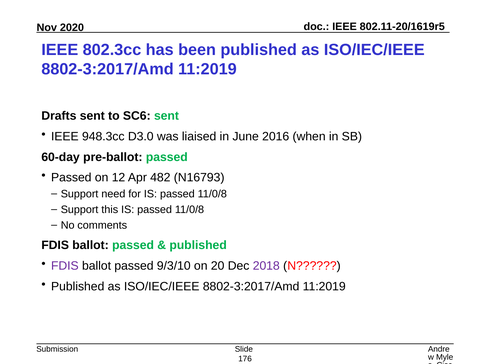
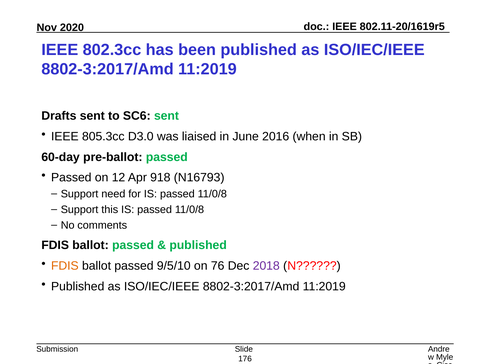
948.3cc: 948.3cc -> 805.3cc
482: 482 -> 918
FDIS at (65, 266) colour: purple -> orange
9/3/10: 9/3/10 -> 9/5/10
20: 20 -> 76
